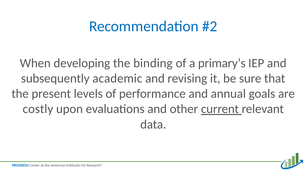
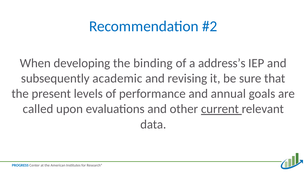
primary’s: primary’s -> address’s
costly: costly -> called
